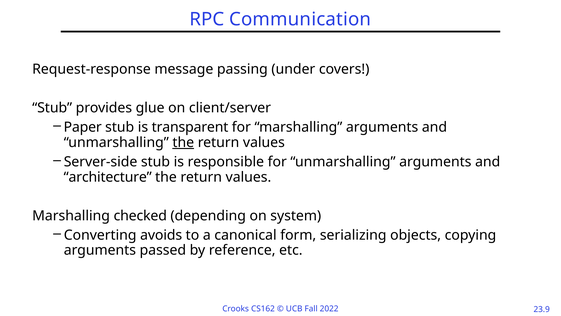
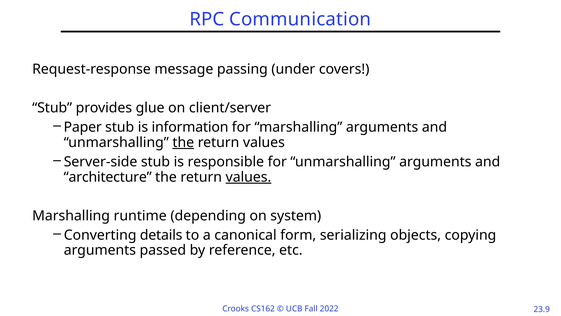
transparent: transparent -> information
values at (248, 177) underline: none -> present
checked: checked -> runtime
avoids: avoids -> details
